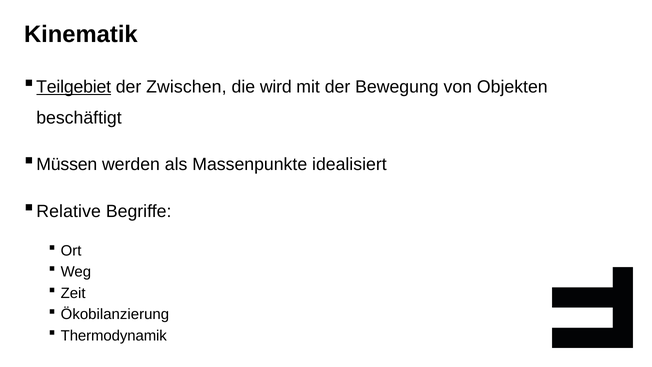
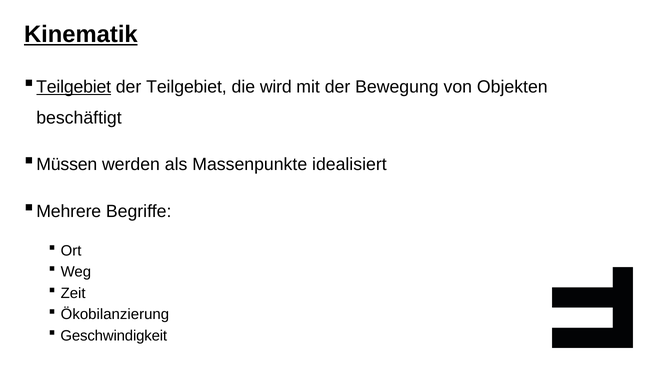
Kinematik underline: none -> present
der Zwischen: Zwischen -> Teilgebiet
Relative: Relative -> Mehrere
Thermodynamik: Thermodynamik -> Geschwindigkeit
